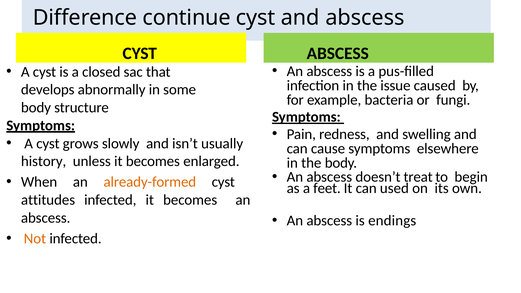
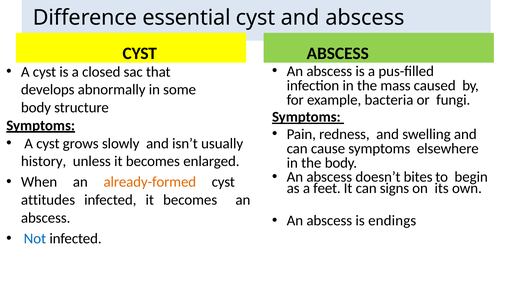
continue: continue -> essential
issue: issue -> mass
treat: treat -> bites
used: used -> signs
Not colour: orange -> blue
